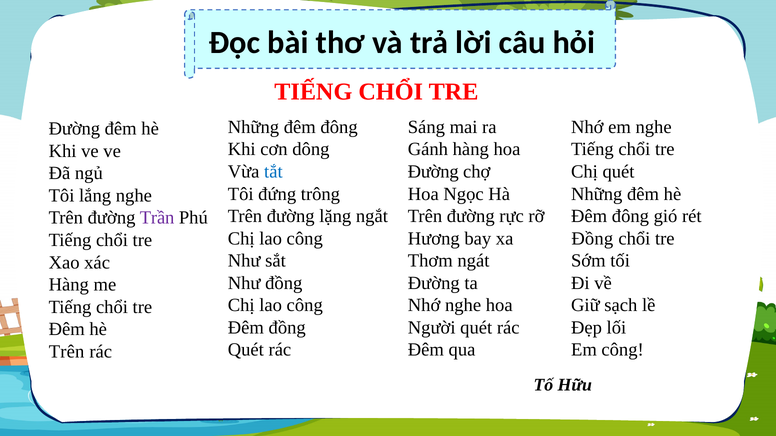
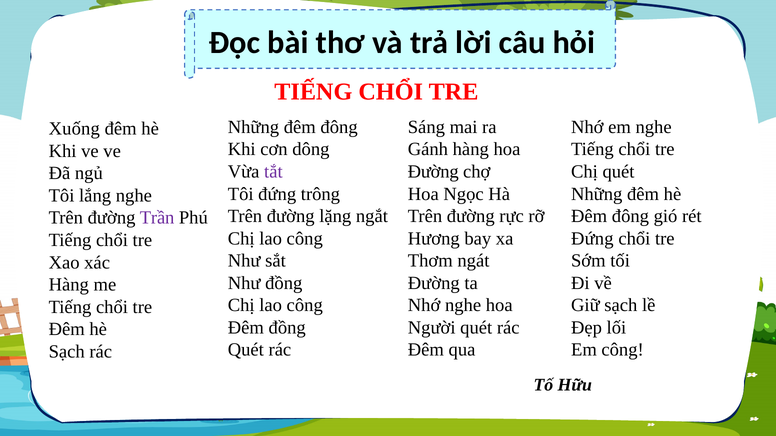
Đường at (74, 129): Đường -> Xuống
tắt colour: blue -> purple
Đồng at (592, 239): Đồng -> Đứng
Trên at (67, 352): Trên -> Sạch
